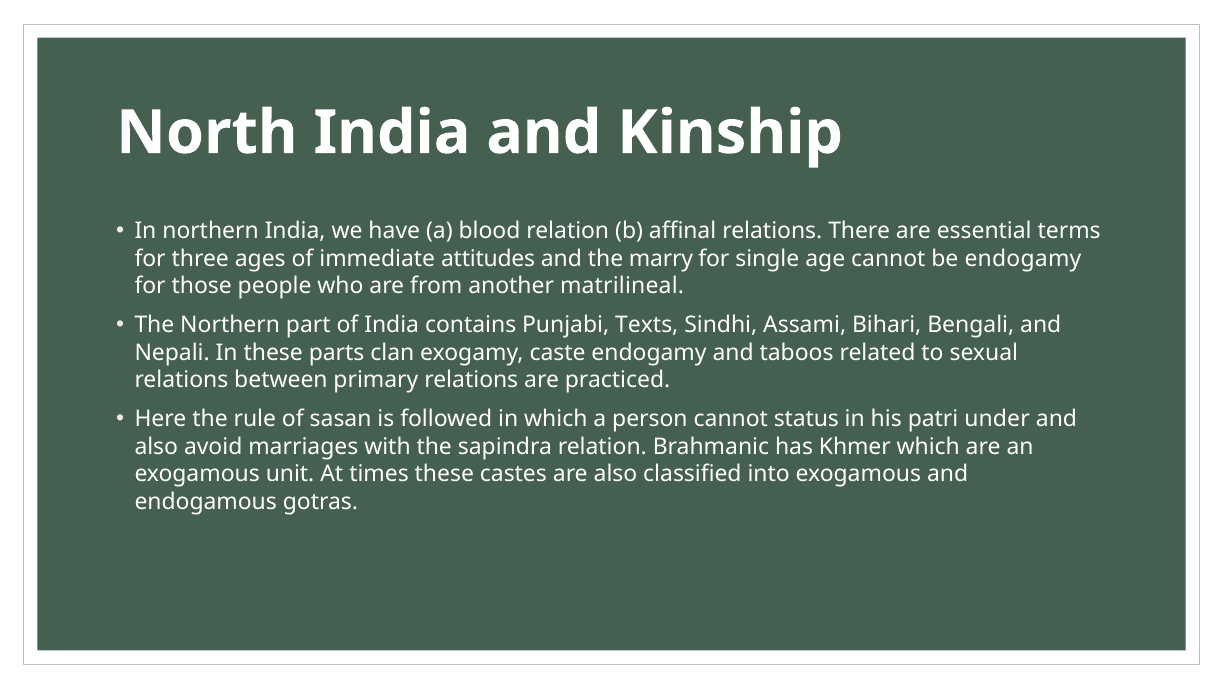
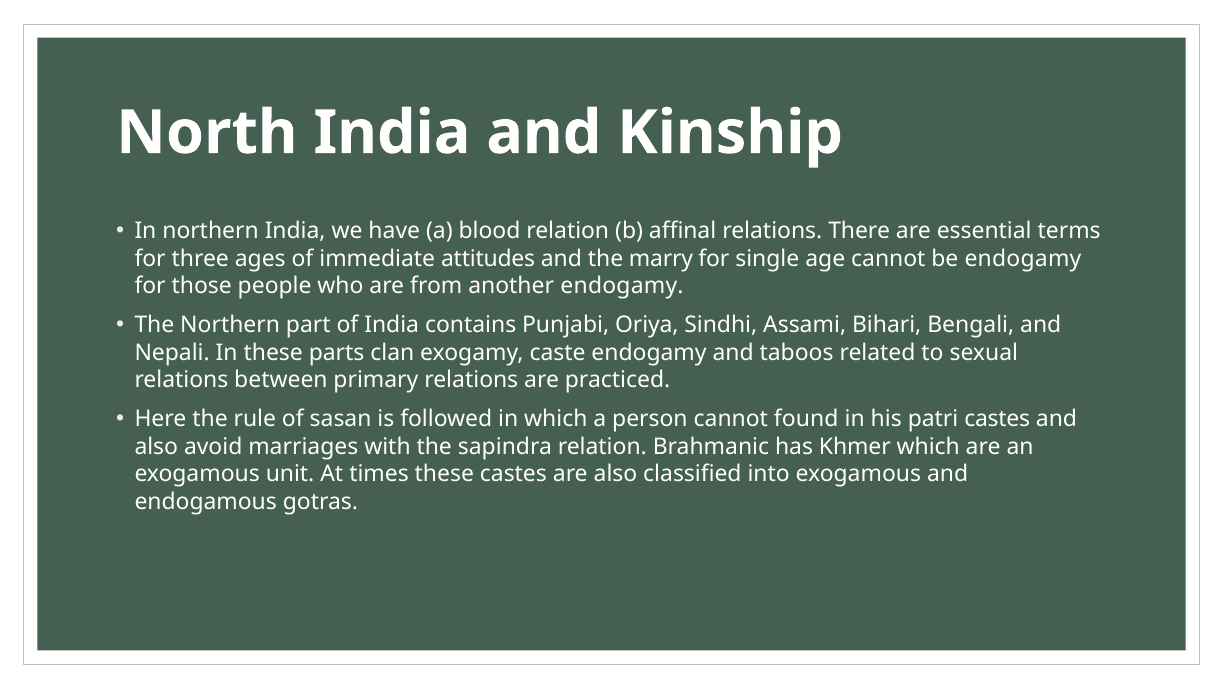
another matrilineal: matrilineal -> endogamy
Texts: Texts -> Oriya
status: status -> found
patri under: under -> castes
